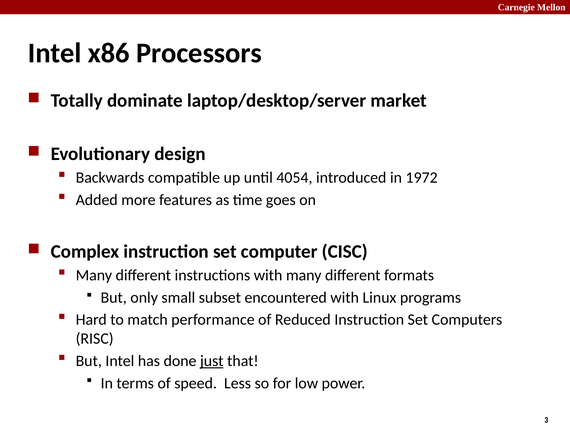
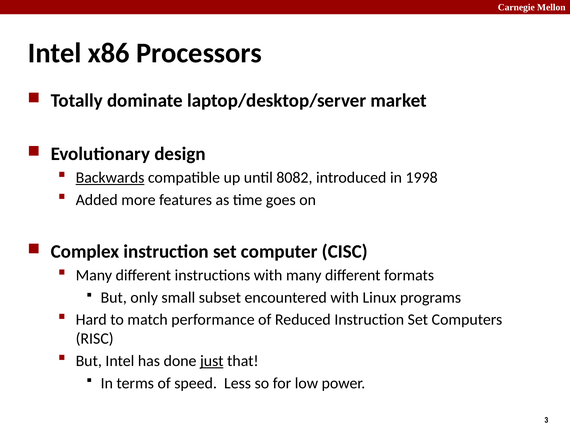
Backwards underline: none -> present
4054: 4054 -> 8082
1972: 1972 -> 1998
